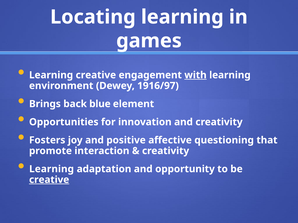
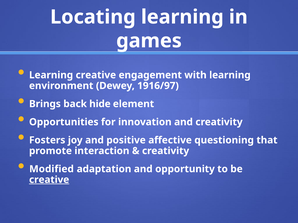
with underline: present -> none
blue: blue -> hide
Learning at (52, 169): Learning -> Modified
